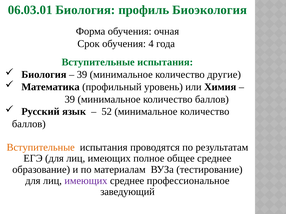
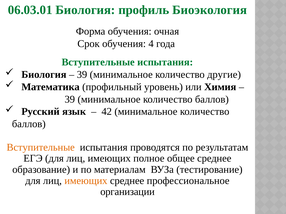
52: 52 -> 42
имеющих at (86, 181) colour: purple -> orange
заведующий: заведующий -> организации
